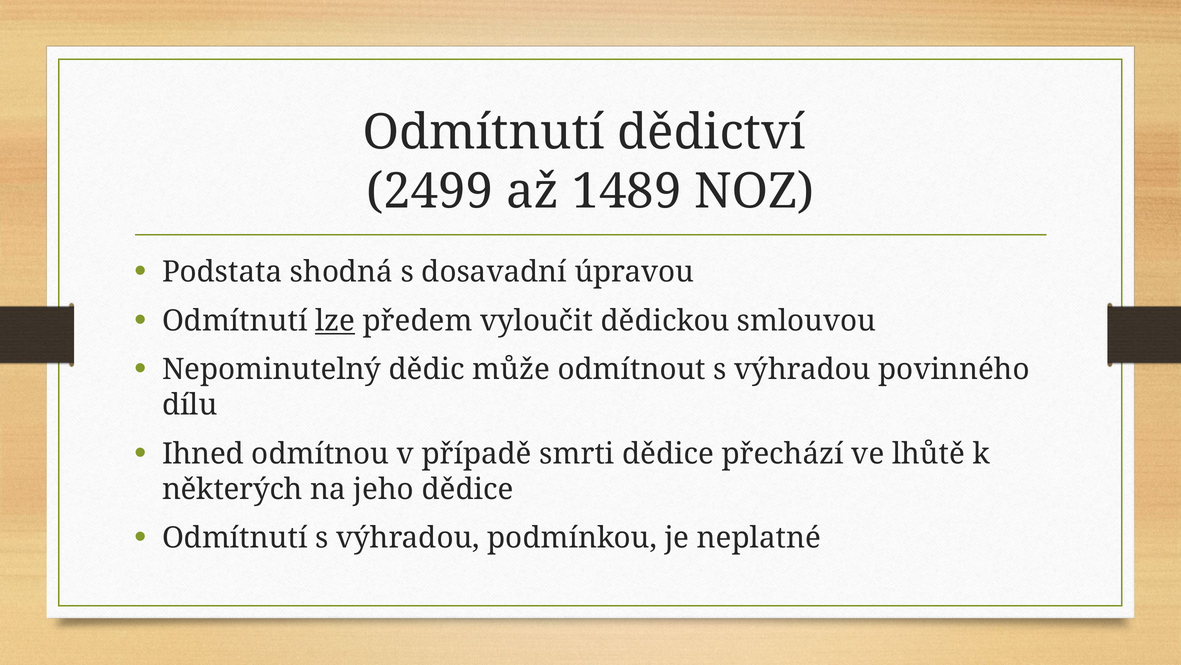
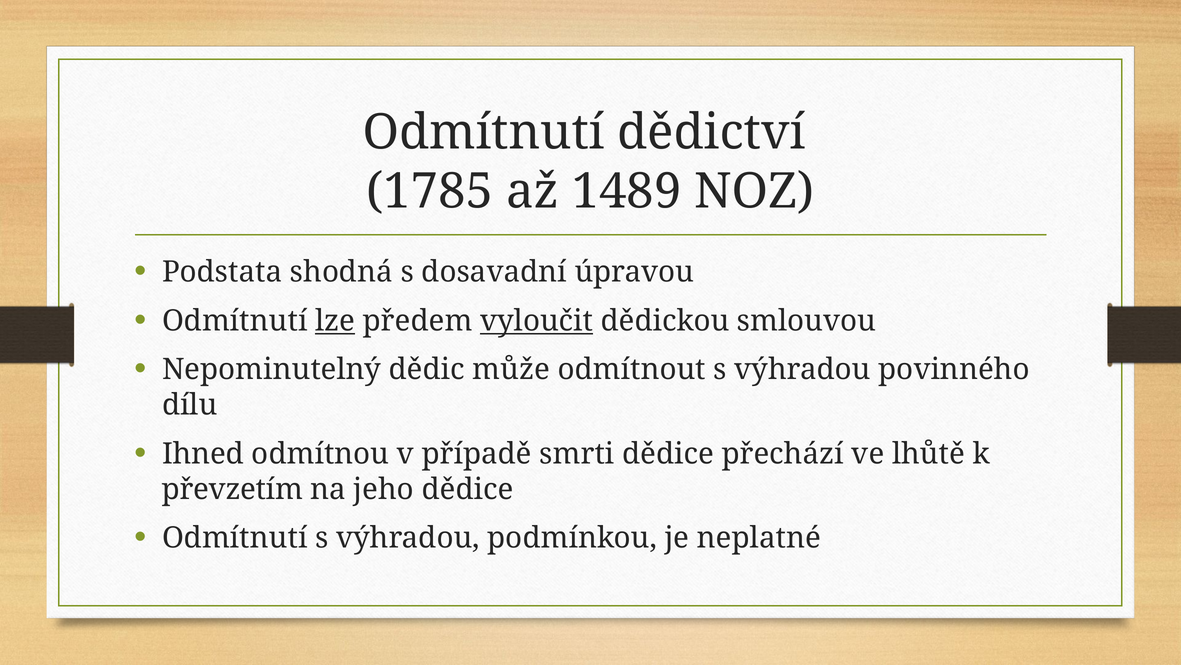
2499: 2499 -> 1785
vyloučit underline: none -> present
některých: některých -> převzetím
